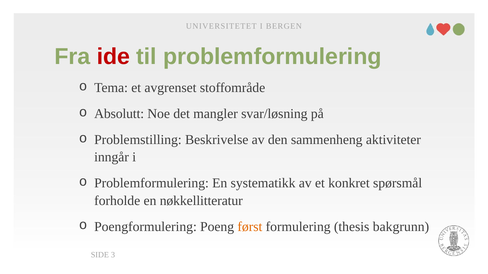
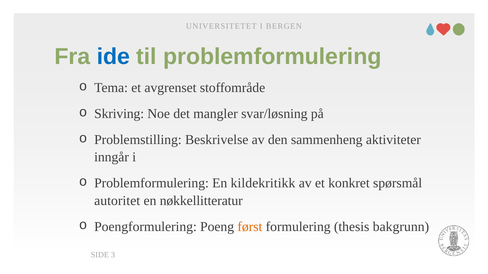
ide colour: red -> blue
Absolutt: Absolutt -> Skriving
systematikk: systematikk -> kildekritikk
forholde: forholde -> autoritet
